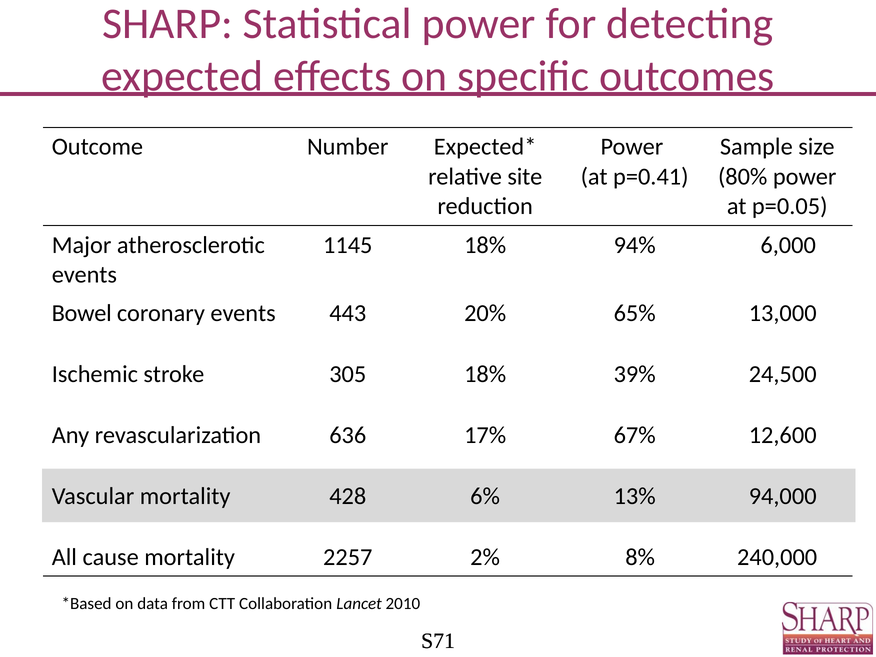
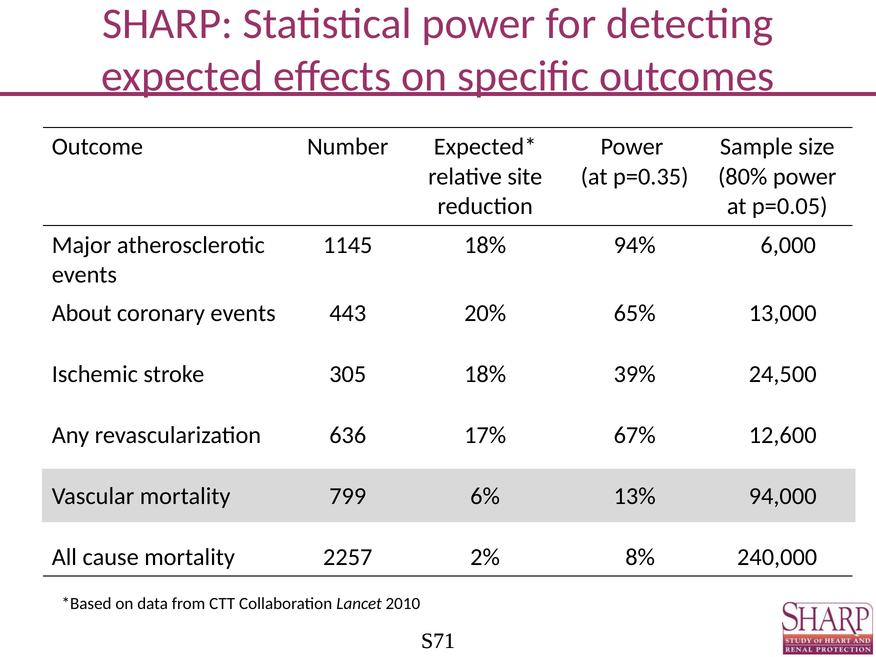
p=0.41: p=0.41 -> p=0.35
Bowel: Bowel -> About
428: 428 -> 799
